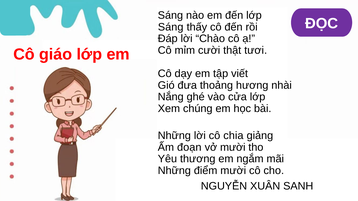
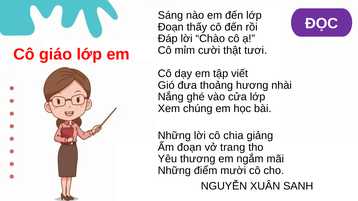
Sáng at (171, 27): Sáng -> Đoạn
vở mười: mười -> trang
